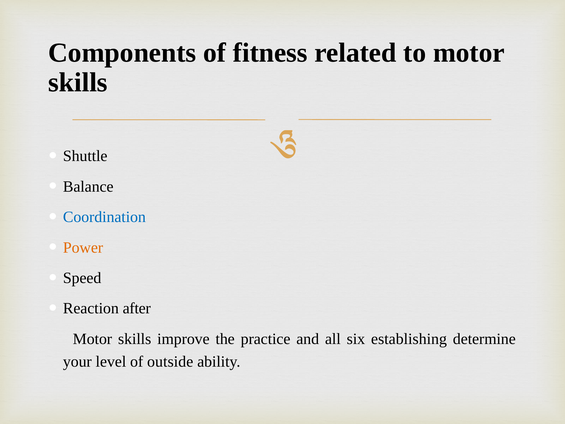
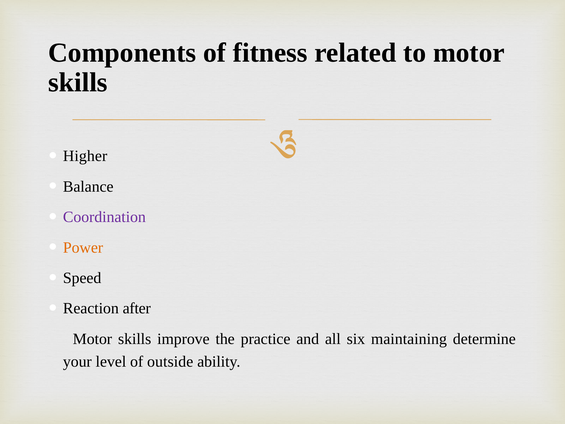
Shuttle: Shuttle -> Higher
Coordination colour: blue -> purple
establishing: establishing -> maintaining
